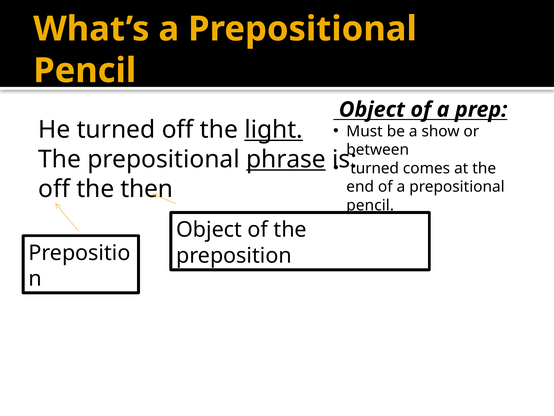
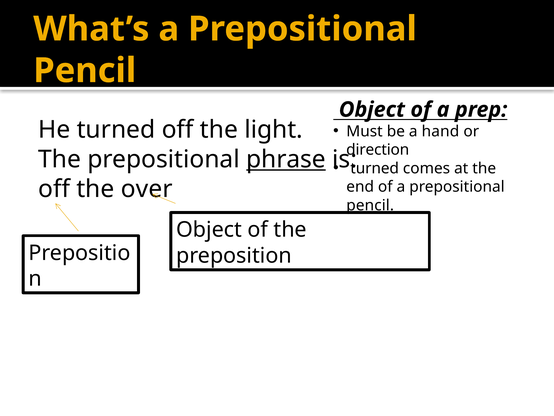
light underline: present -> none
show: show -> hand
between: between -> direction
then: then -> over
